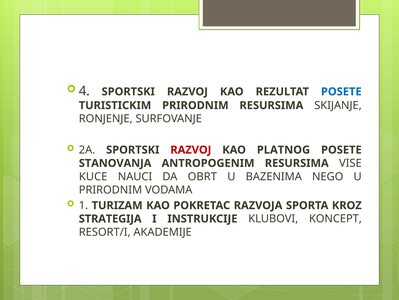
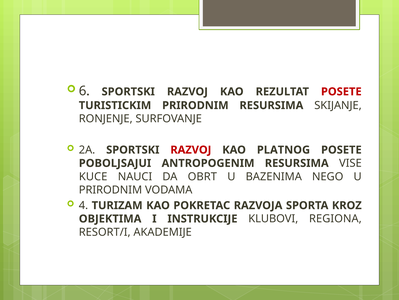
4: 4 -> 6
POSETE at (341, 91) colour: blue -> red
STANOVANJA: STANOVANJA -> POBOLJSAJUI
1: 1 -> 4
STRATEGIJA: STRATEGIJA -> OBJEKTIMA
KONCEPT: KONCEPT -> REGIONA
